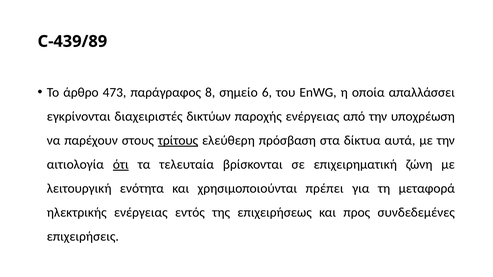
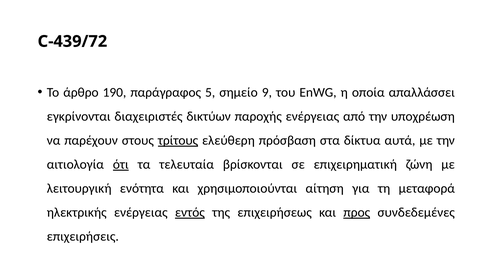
C-439/89: C-439/89 -> C-439/72
473: 473 -> 190
8: 8 -> 5
6: 6 -> 9
πρέπει: πρέπει -> αίτηση
εντός underline: none -> present
προς underline: none -> present
